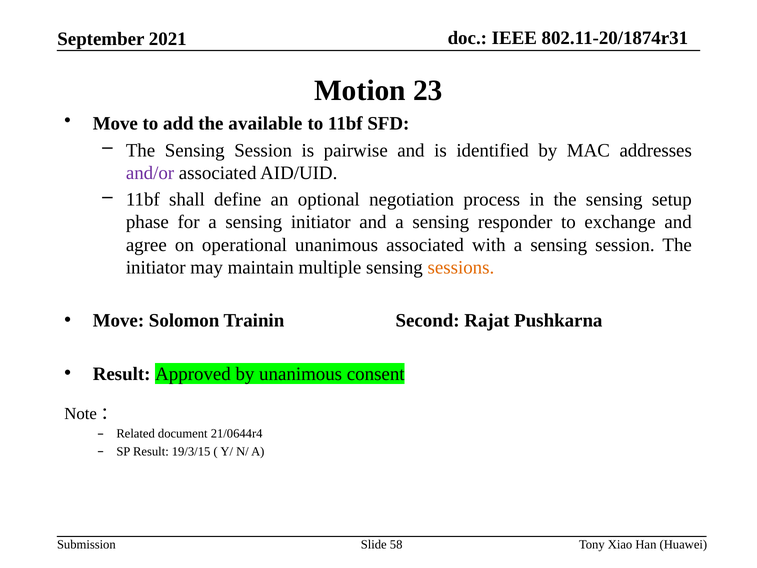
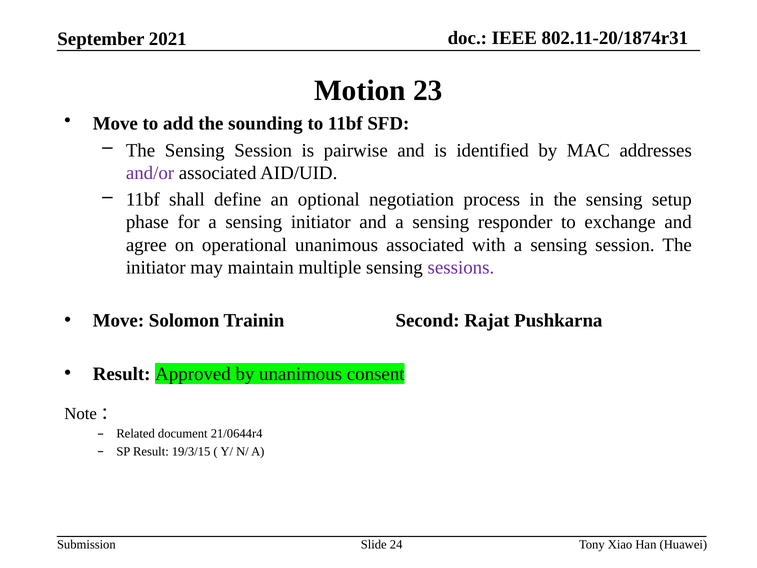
available: available -> sounding
sessions colour: orange -> purple
58: 58 -> 24
